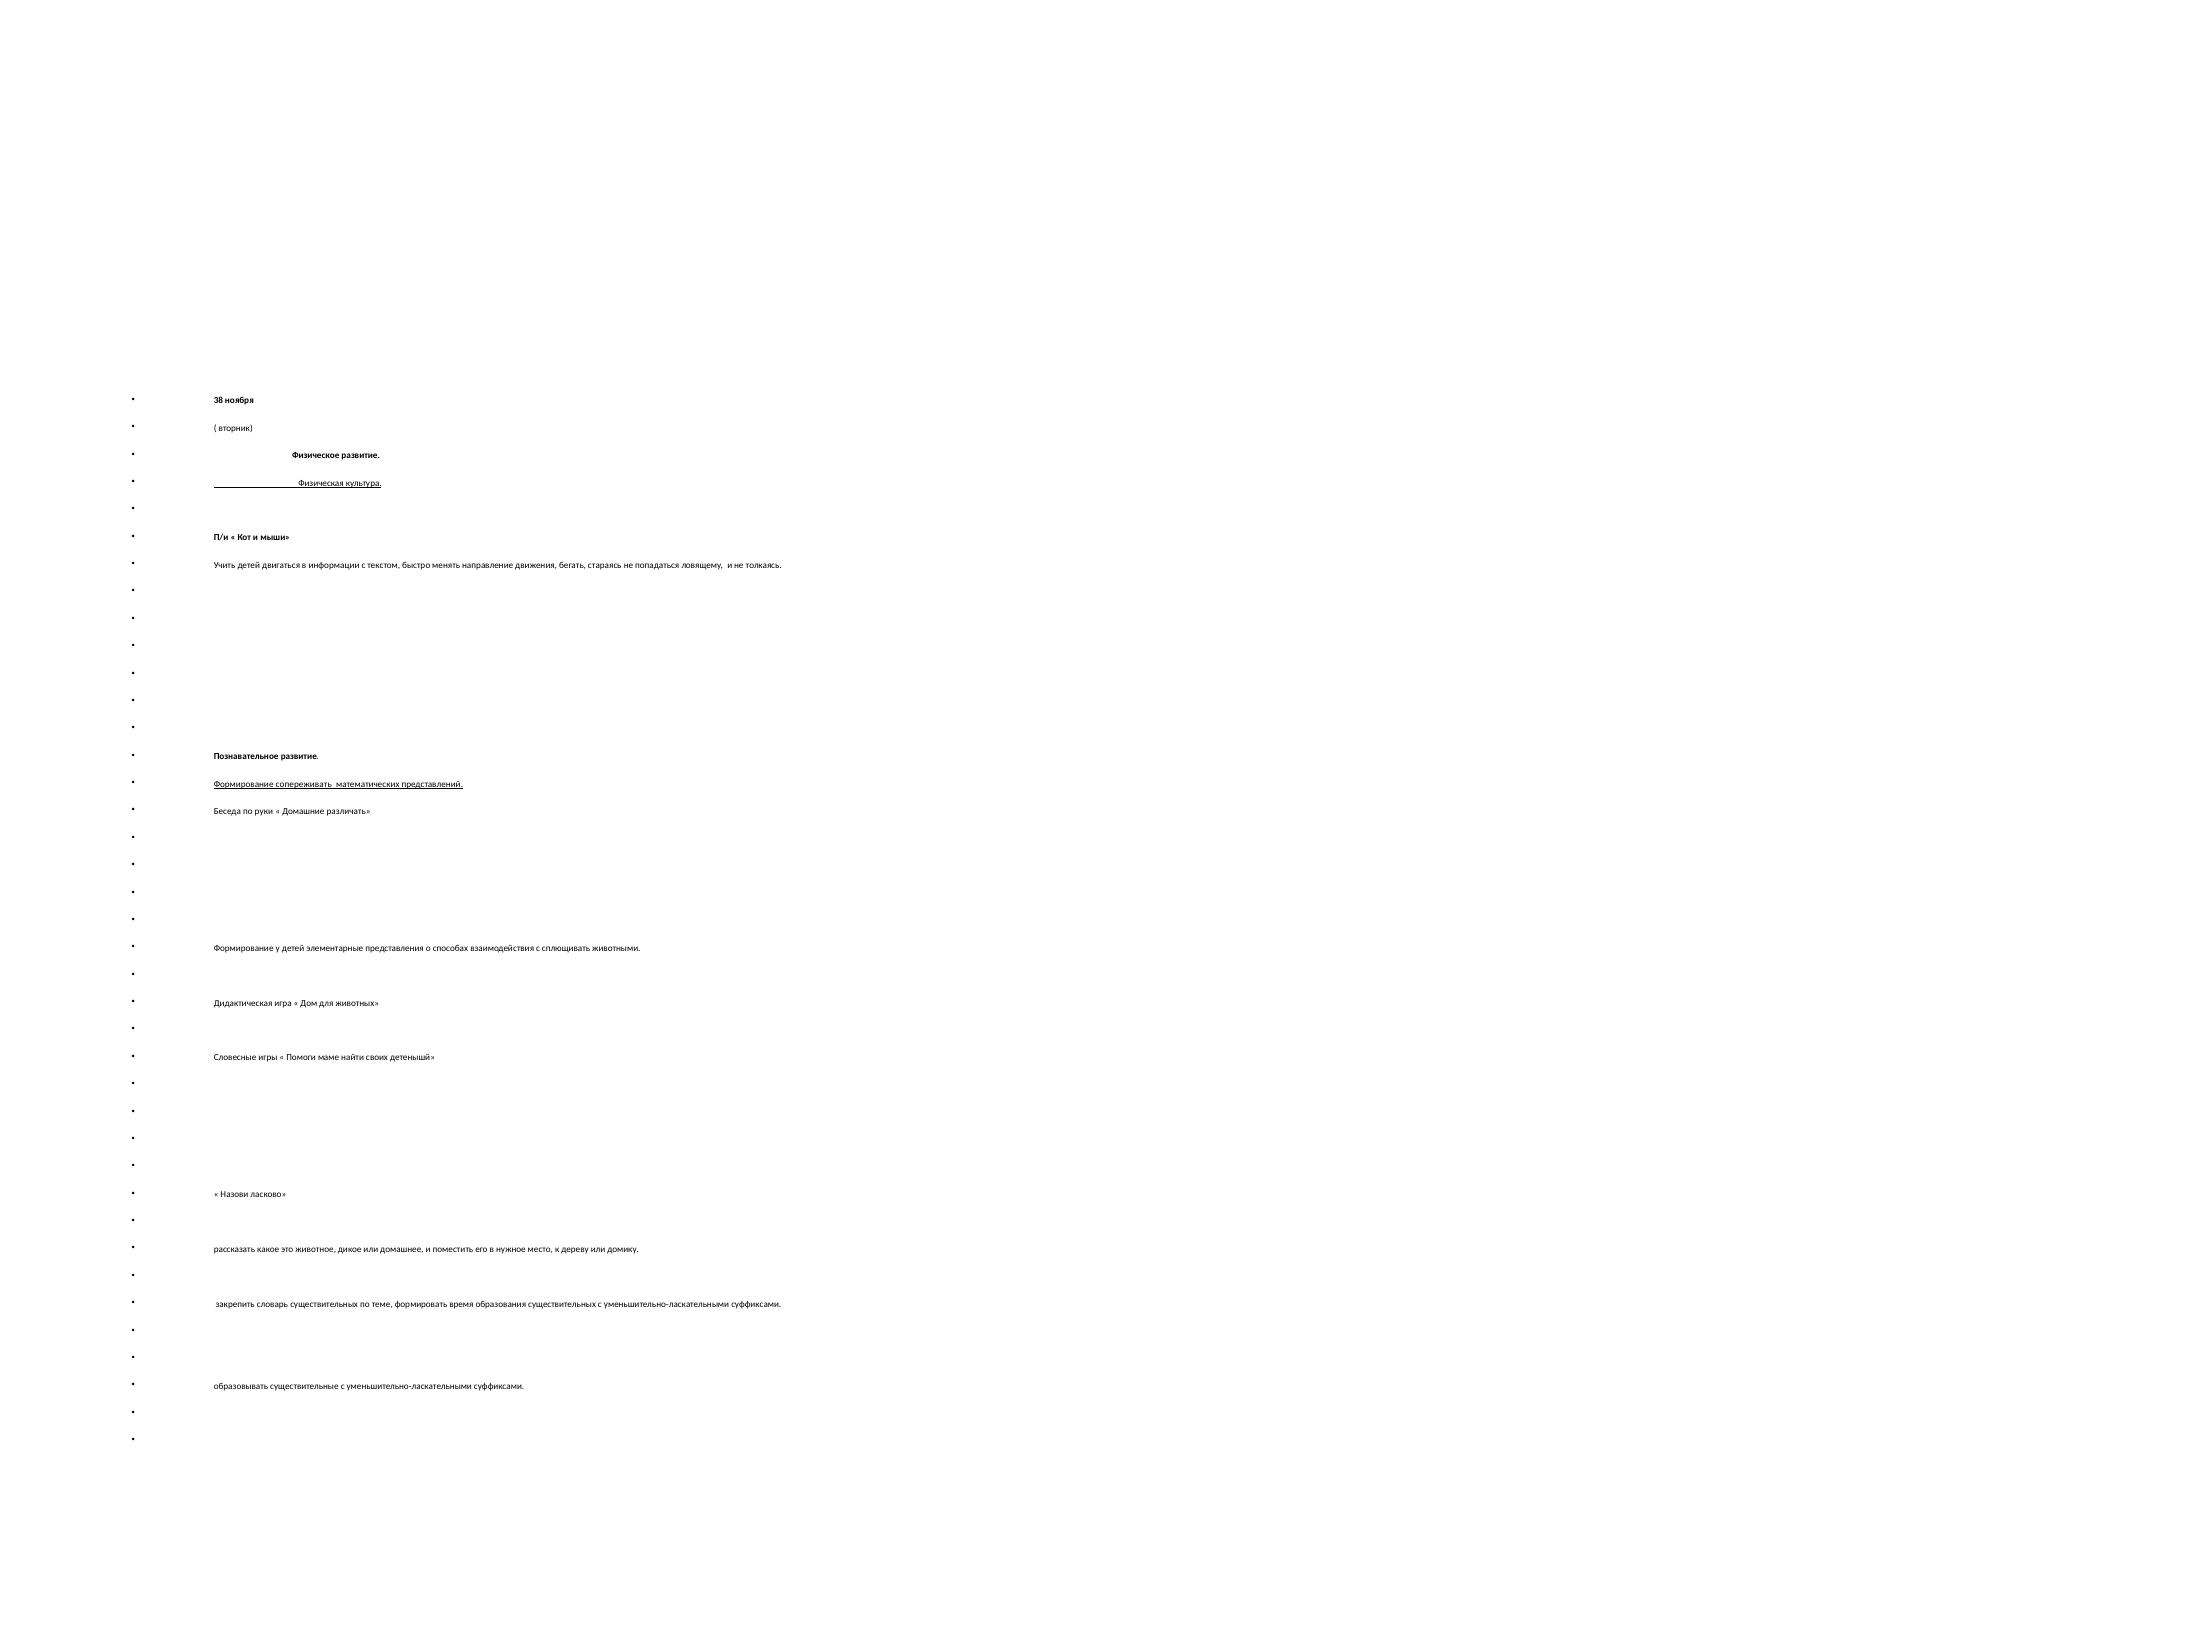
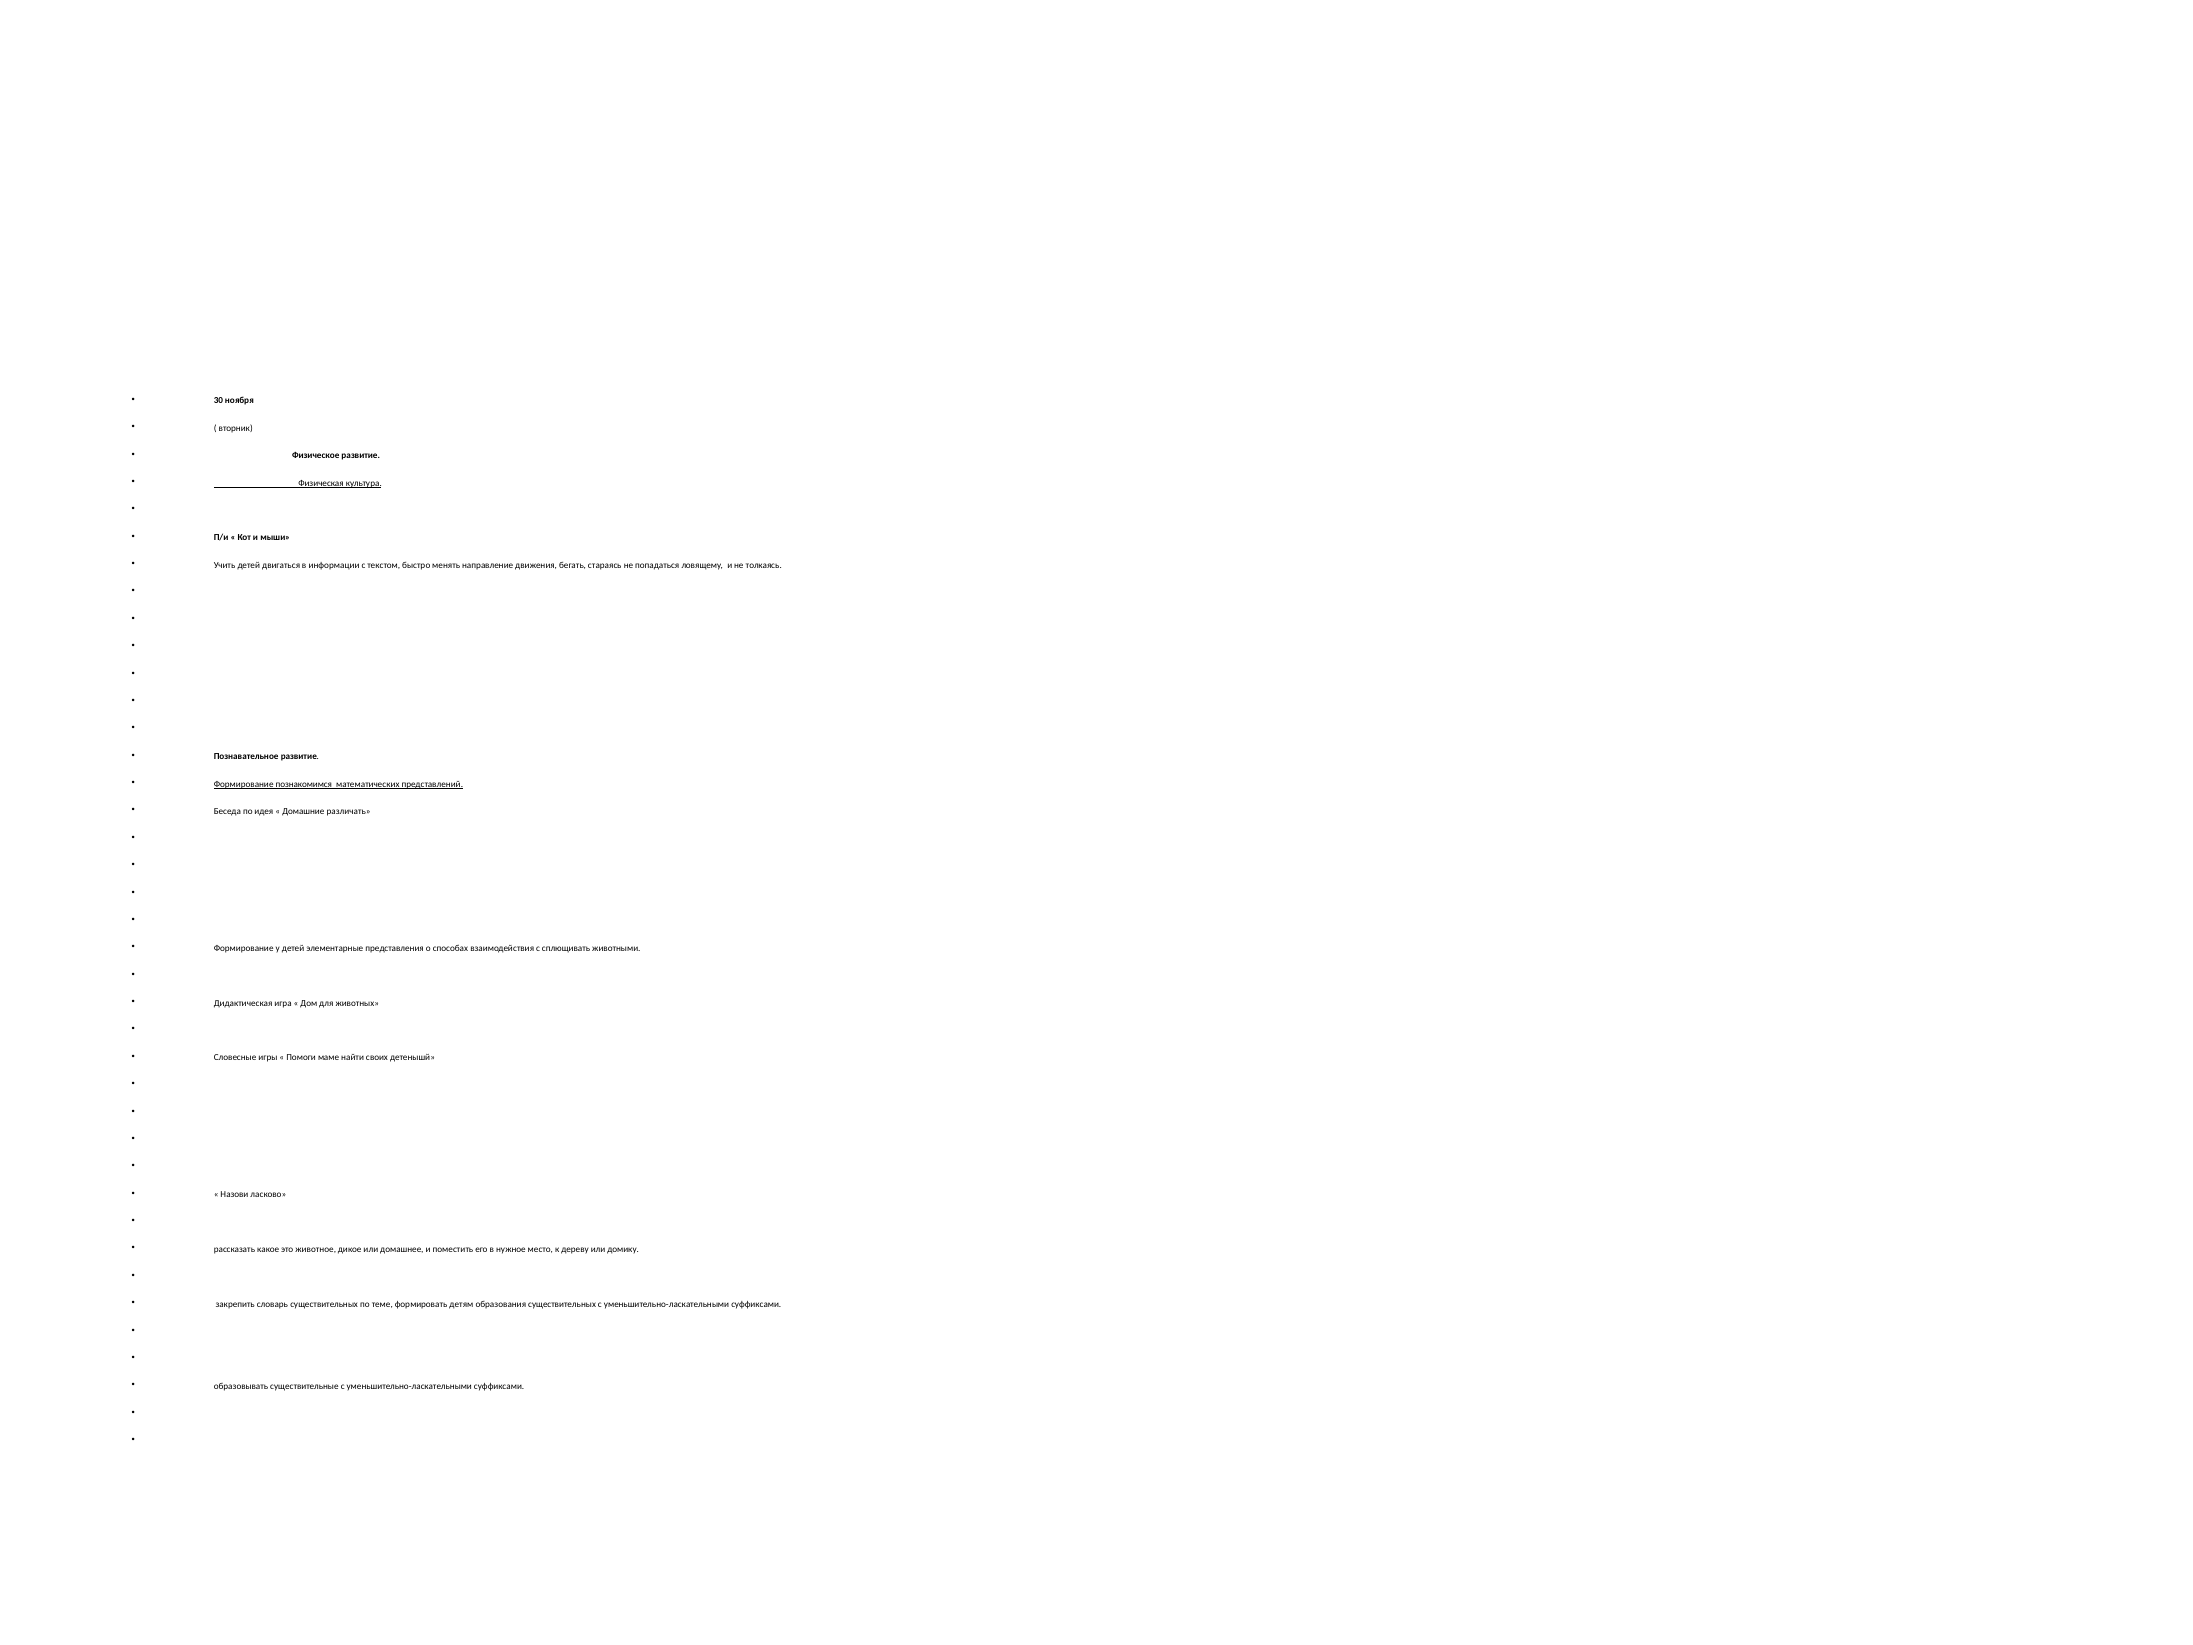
38: 38 -> 30
сопереживать: сопереживать -> познакомимся
руки: руки -> идея
время: время -> детям
